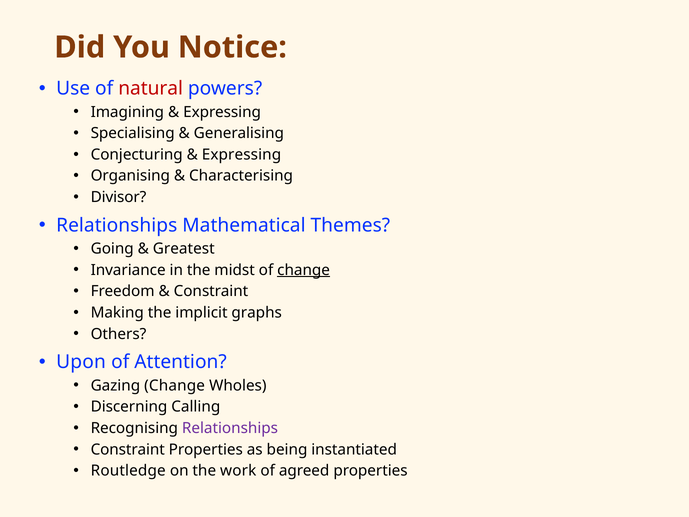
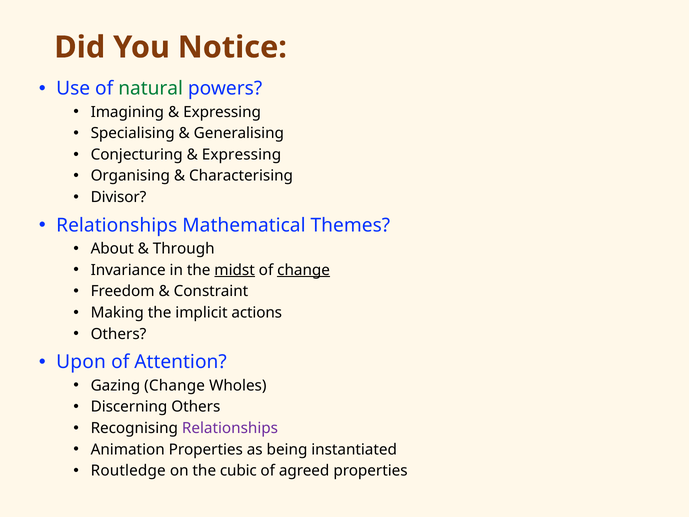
natural colour: red -> green
Going: Going -> About
Greatest: Greatest -> Through
midst underline: none -> present
graphs: graphs -> actions
Discerning Calling: Calling -> Others
Constraint at (128, 449): Constraint -> Animation
work: work -> cubic
